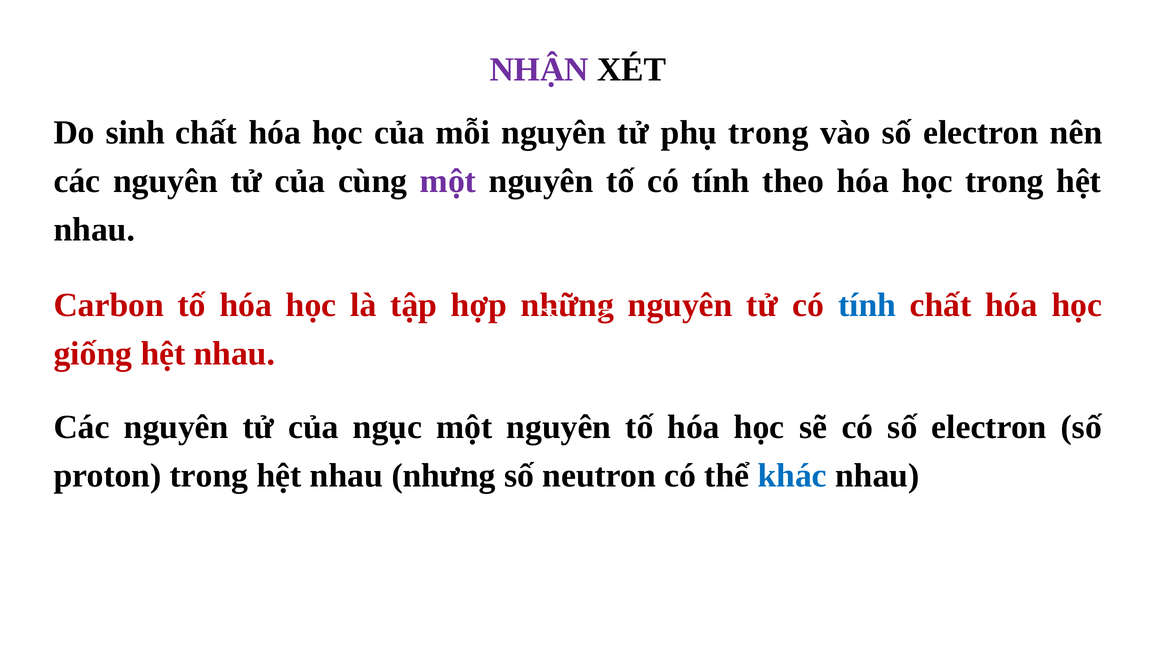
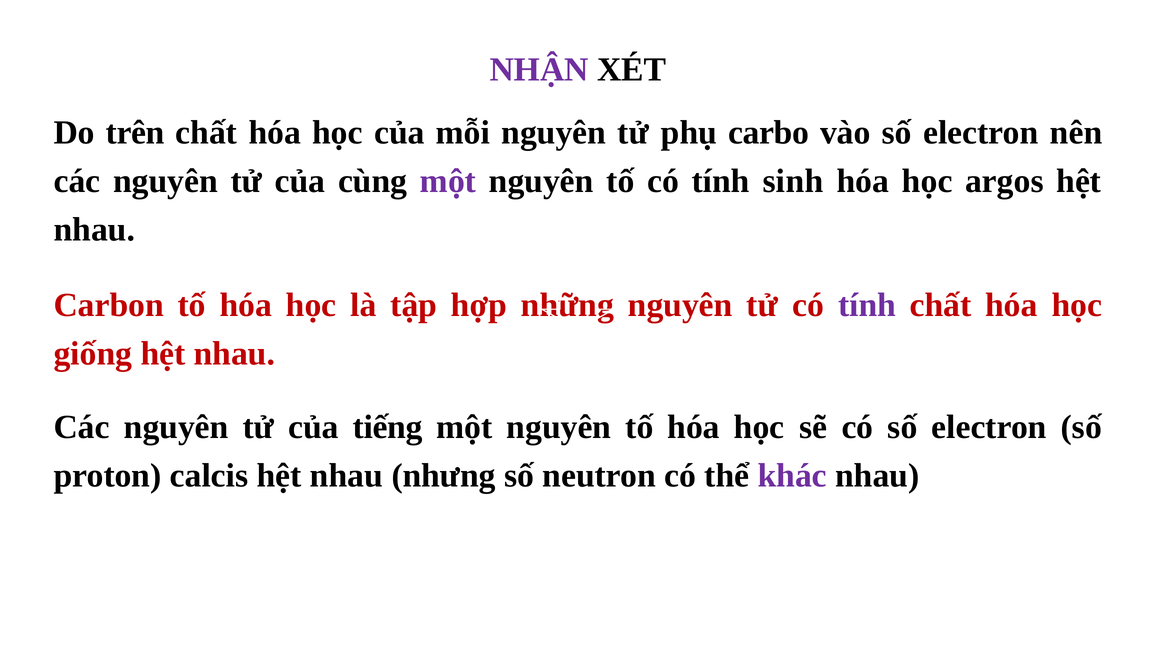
sinh: sinh -> trên
phụ trong: trong -> carbo
theo: theo -> sinh
học trong: trong -> argos
tính at (867, 305) colour: blue -> purple
ngục: ngục -> tiếng
proton trong: trong -> calcis
khác colour: blue -> purple
